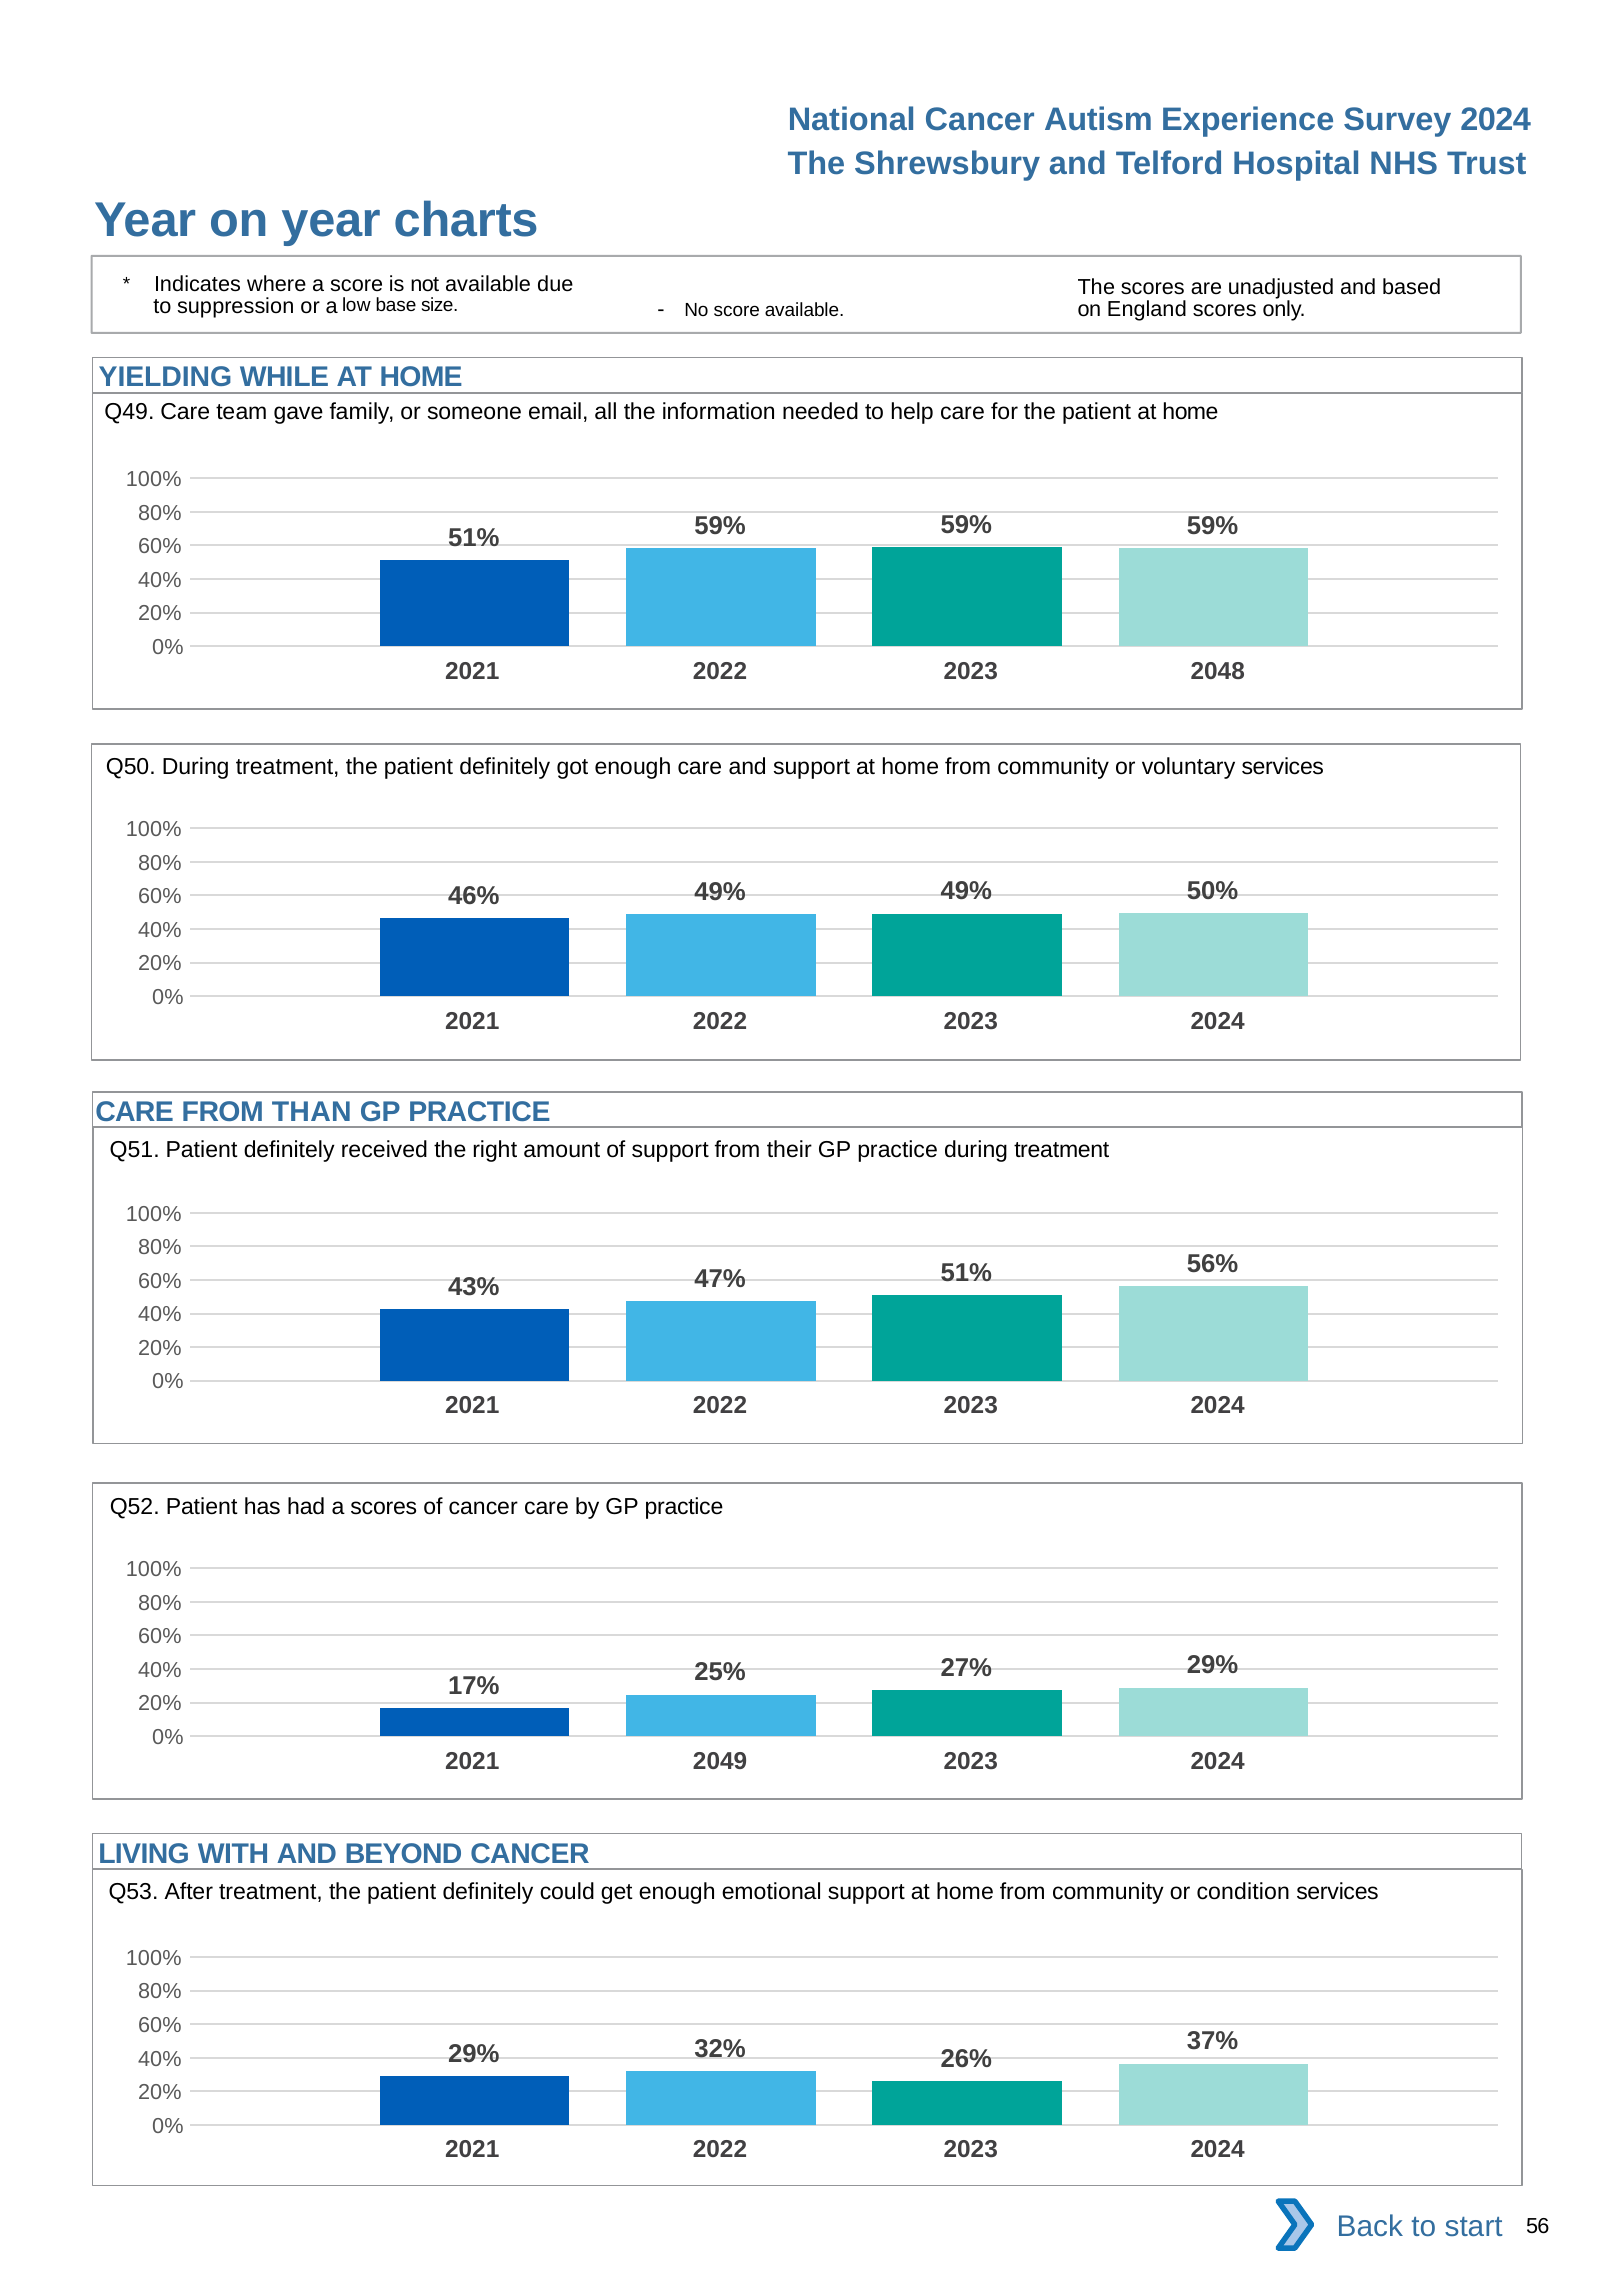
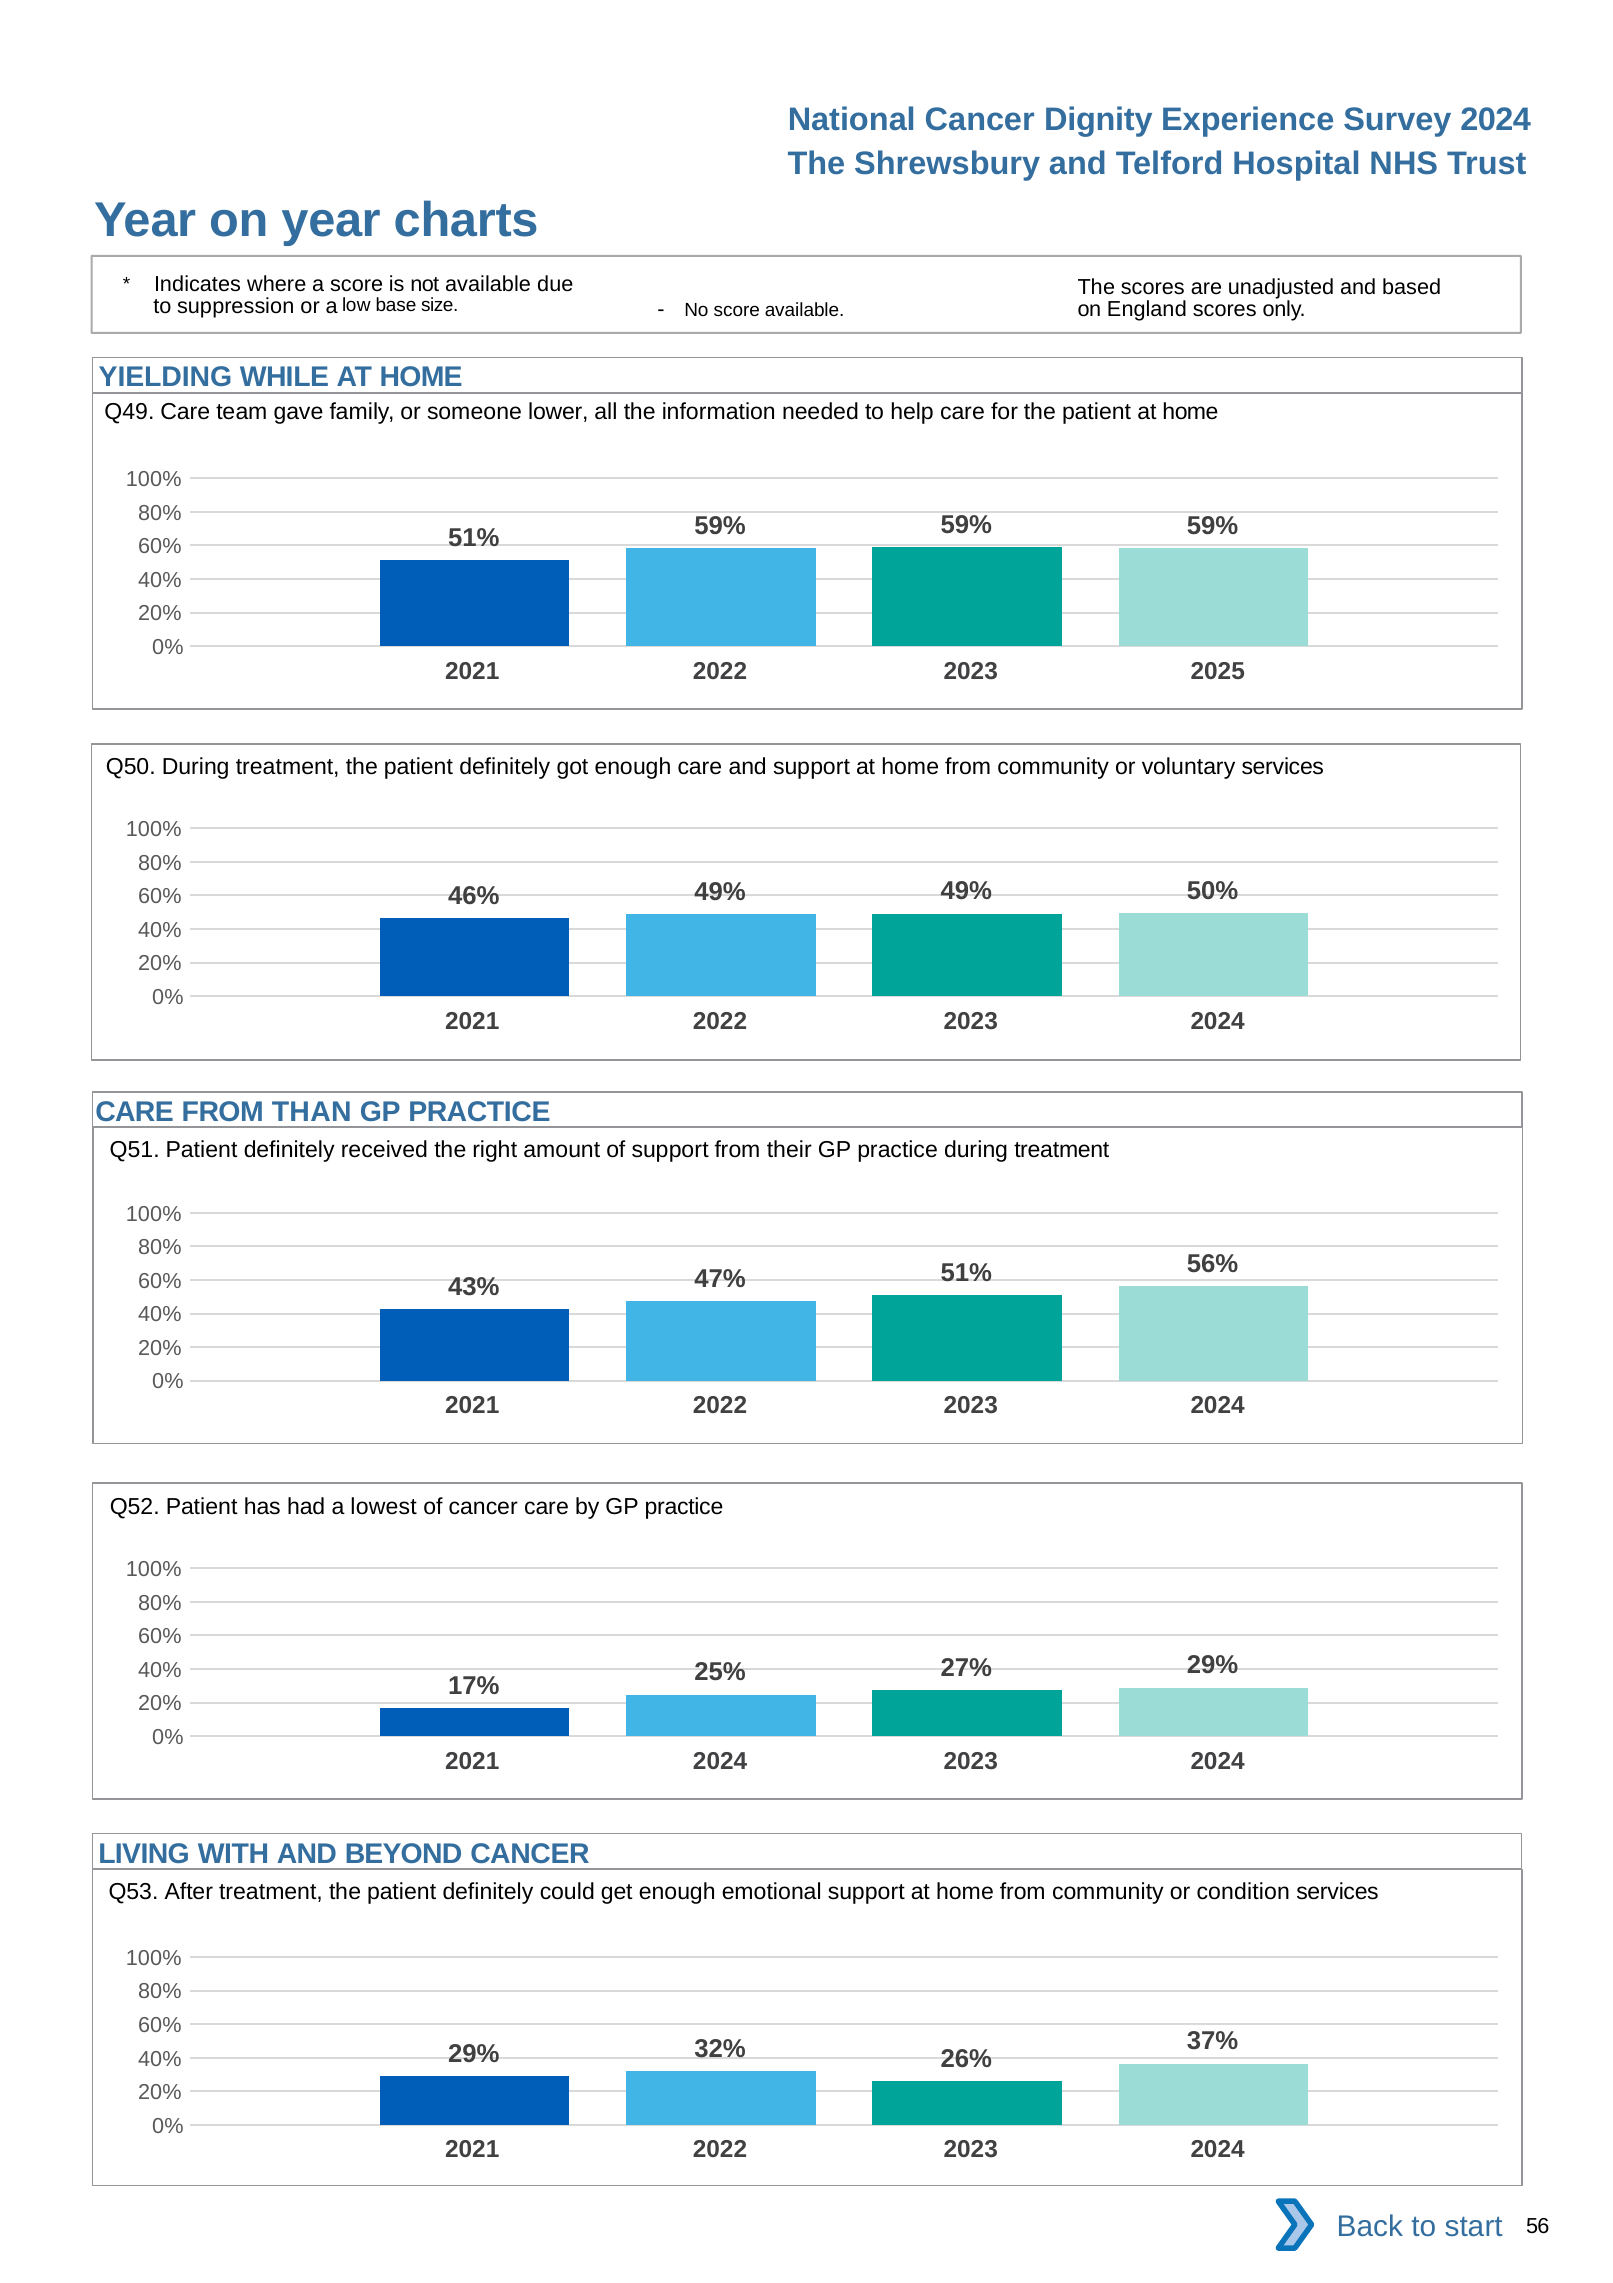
Autism: Autism -> Dignity
email: email -> lower
2048: 2048 -> 2025
a scores: scores -> lowest
2021 2049: 2049 -> 2024
